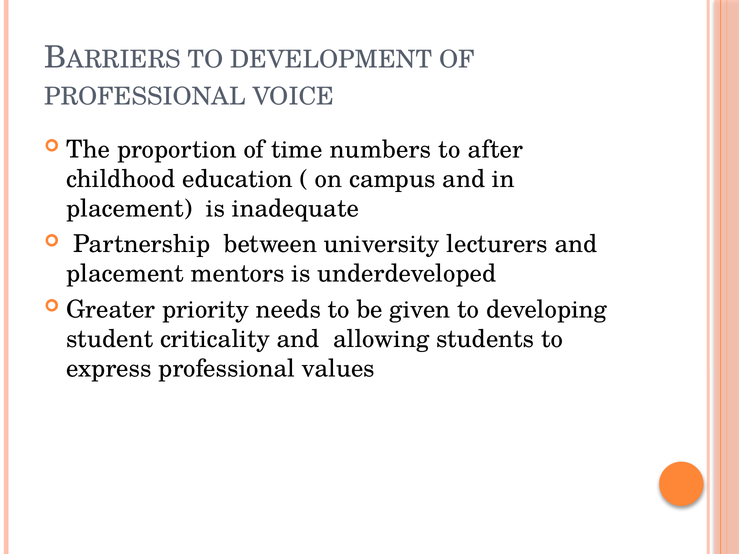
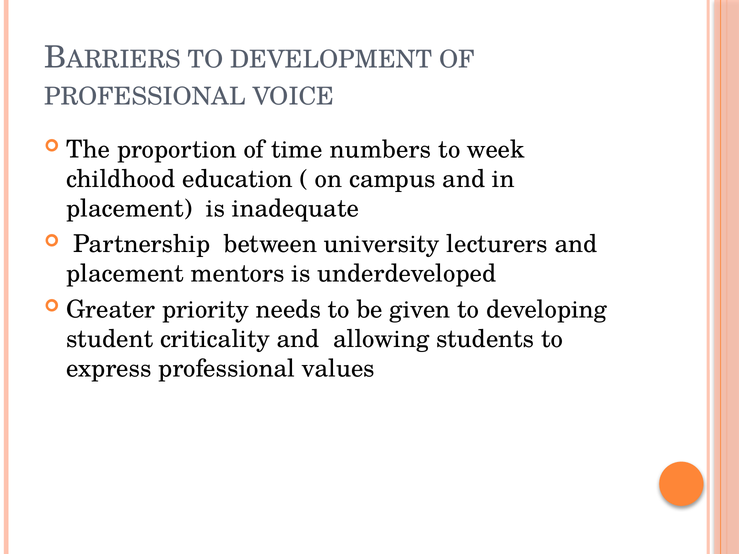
after: after -> week
